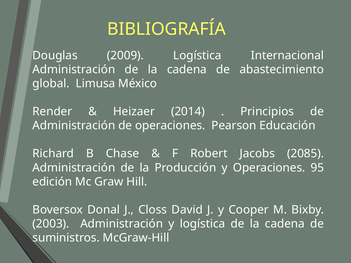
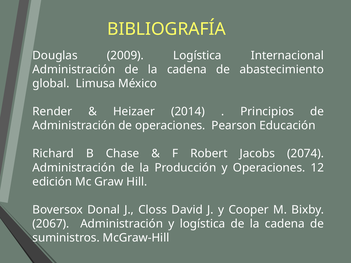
2085: 2085 -> 2074
95: 95 -> 12
2003: 2003 -> 2067
